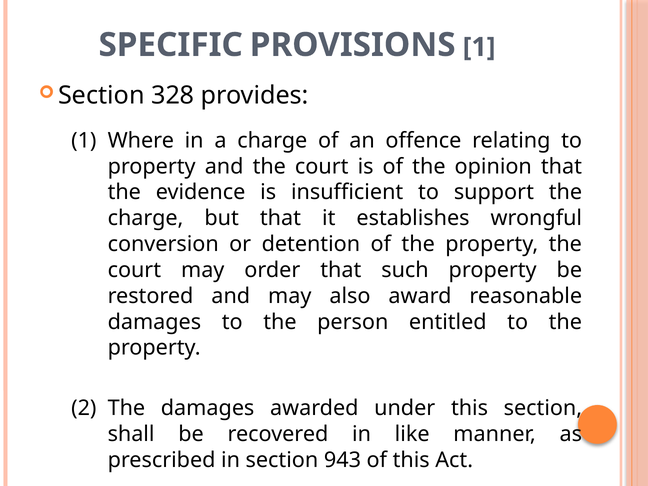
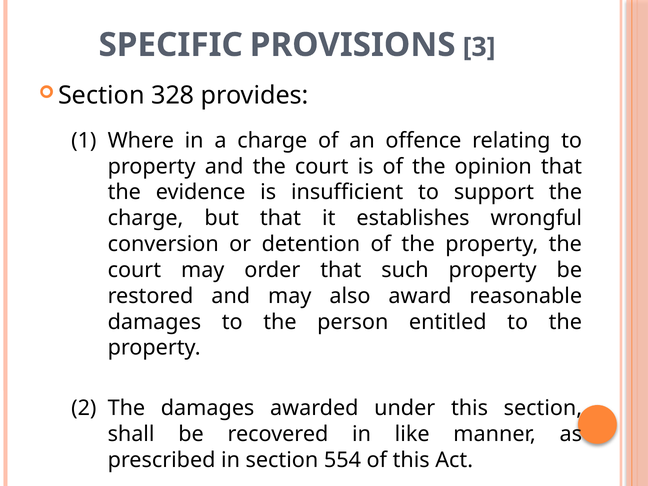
PROVISIONS 1: 1 -> 3
943: 943 -> 554
